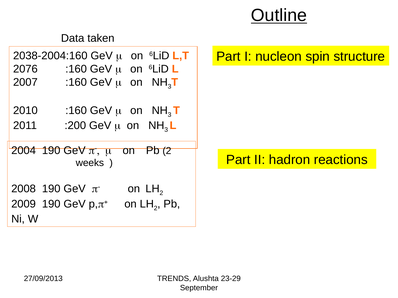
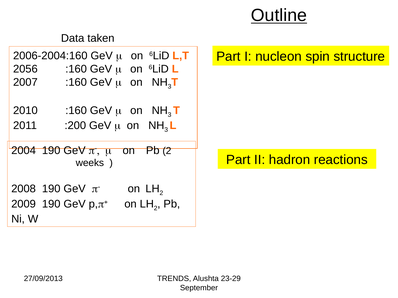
2038-2004:160: 2038-2004:160 -> 2006-2004:160
2076: 2076 -> 2056
